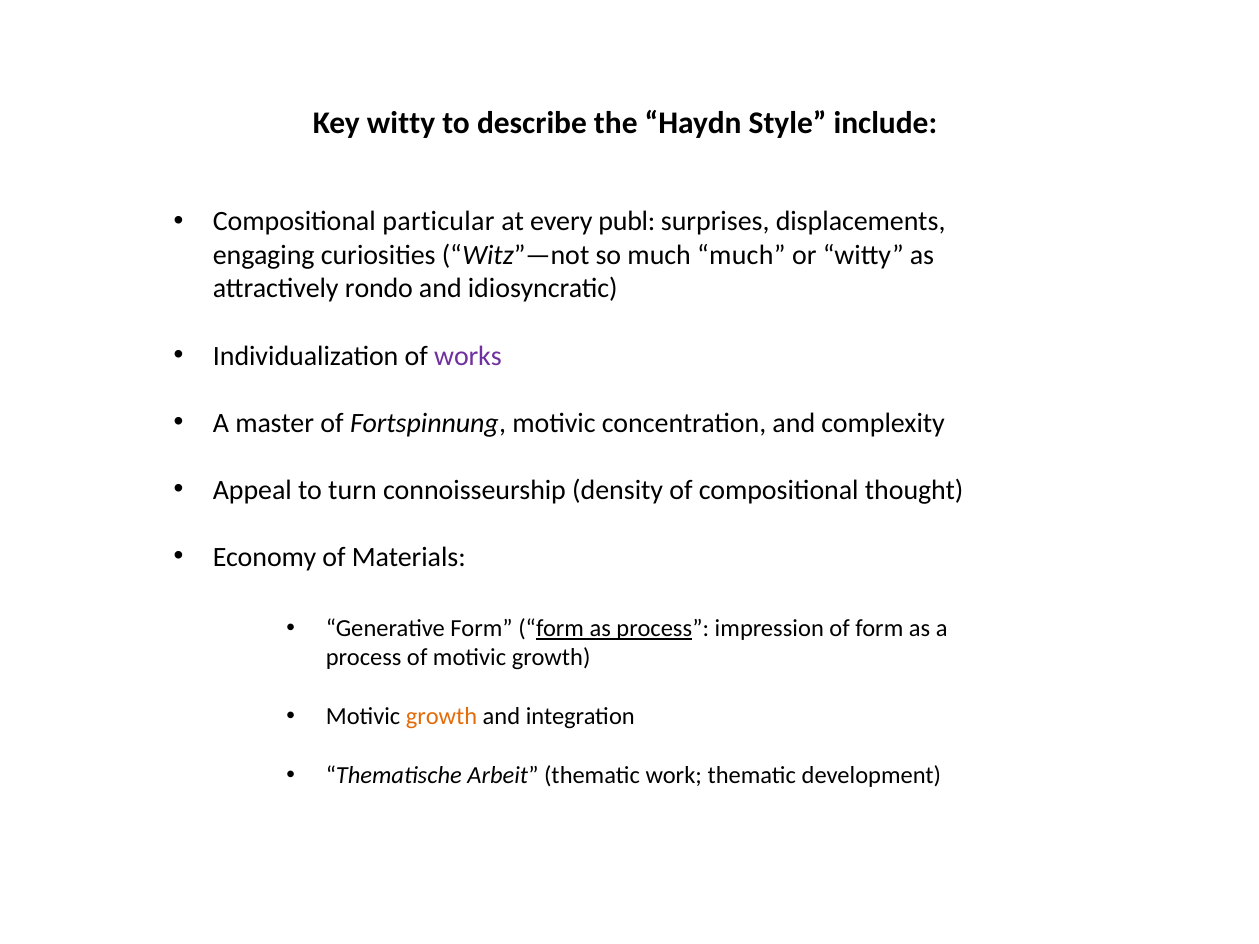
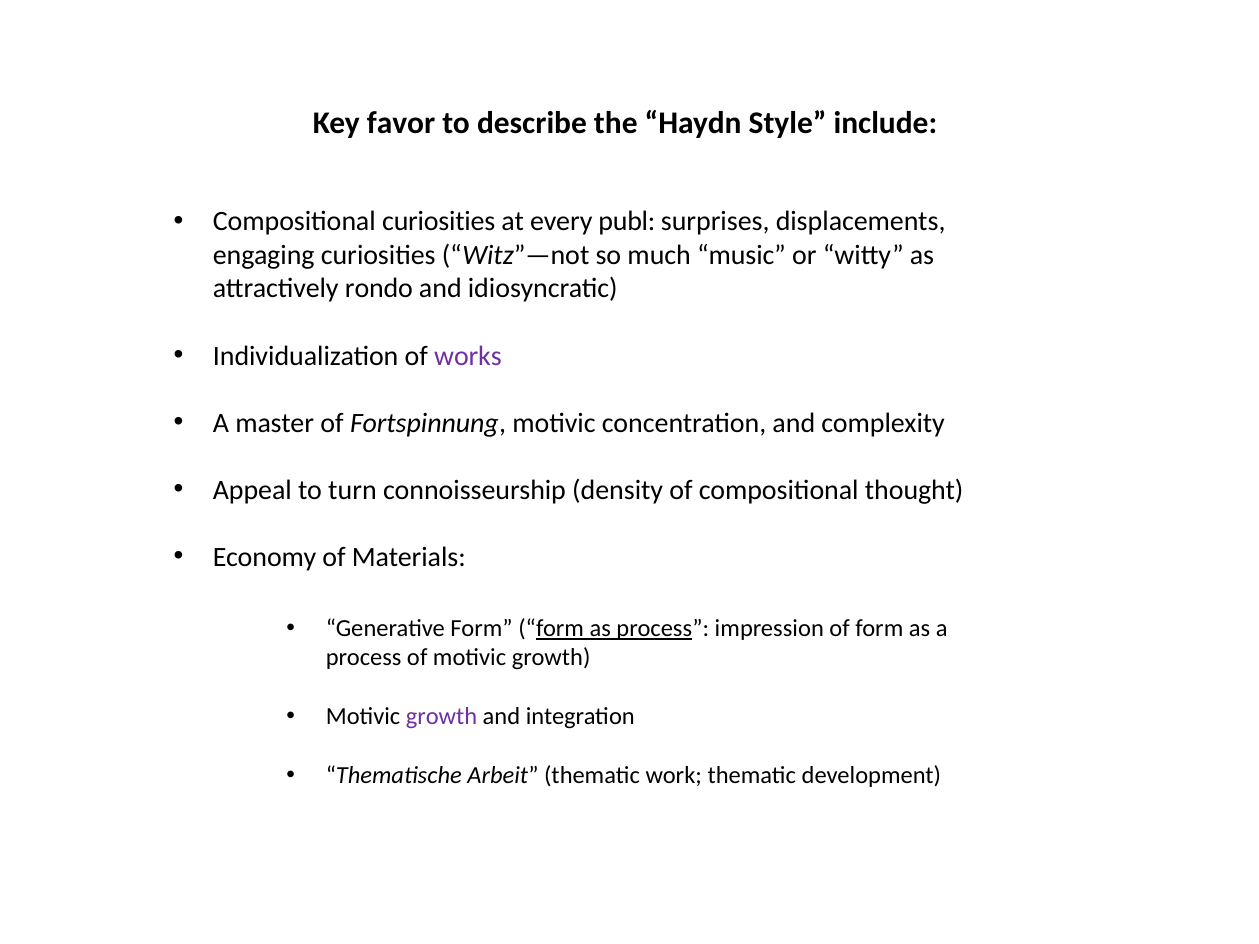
Key witty: witty -> favor
Compositional particular: particular -> curiosities
much much: much -> music
growth at (442, 717) colour: orange -> purple
